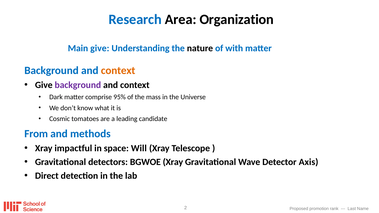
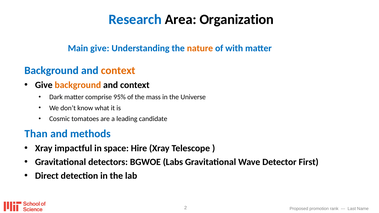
nature colour: black -> orange
background at (78, 85) colour: purple -> orange
From: From -> Than
Will: Will -> Hire
BGWOE Xray: Xray -> Labs
Axis: Axis -> First
